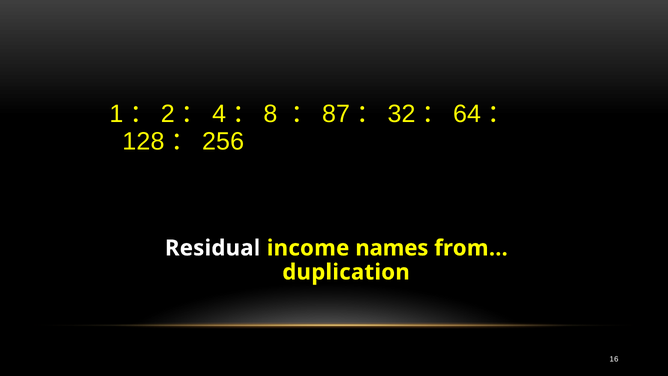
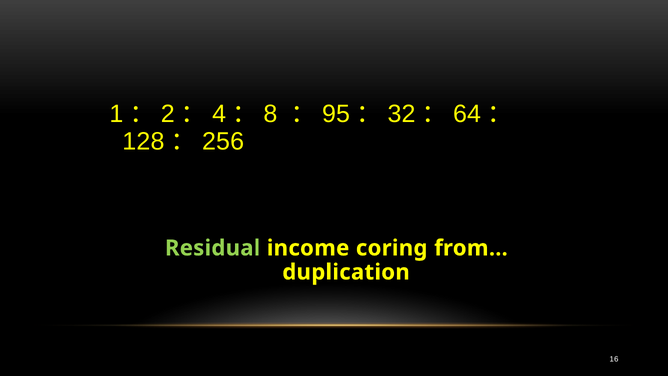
87: 87 -> 95
Residual colour: white -> light green
names: names -> coring
